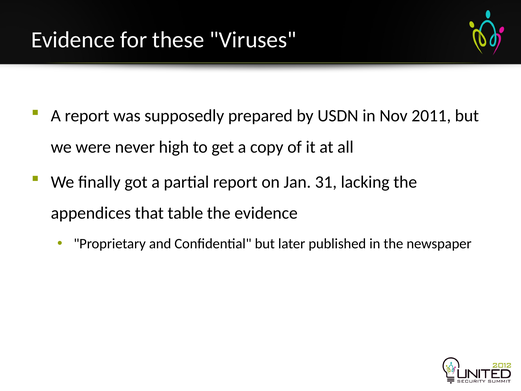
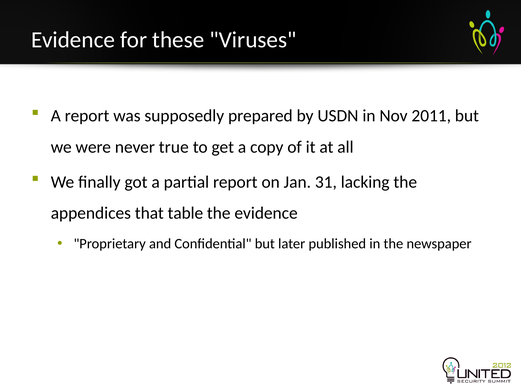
high: high -> true
